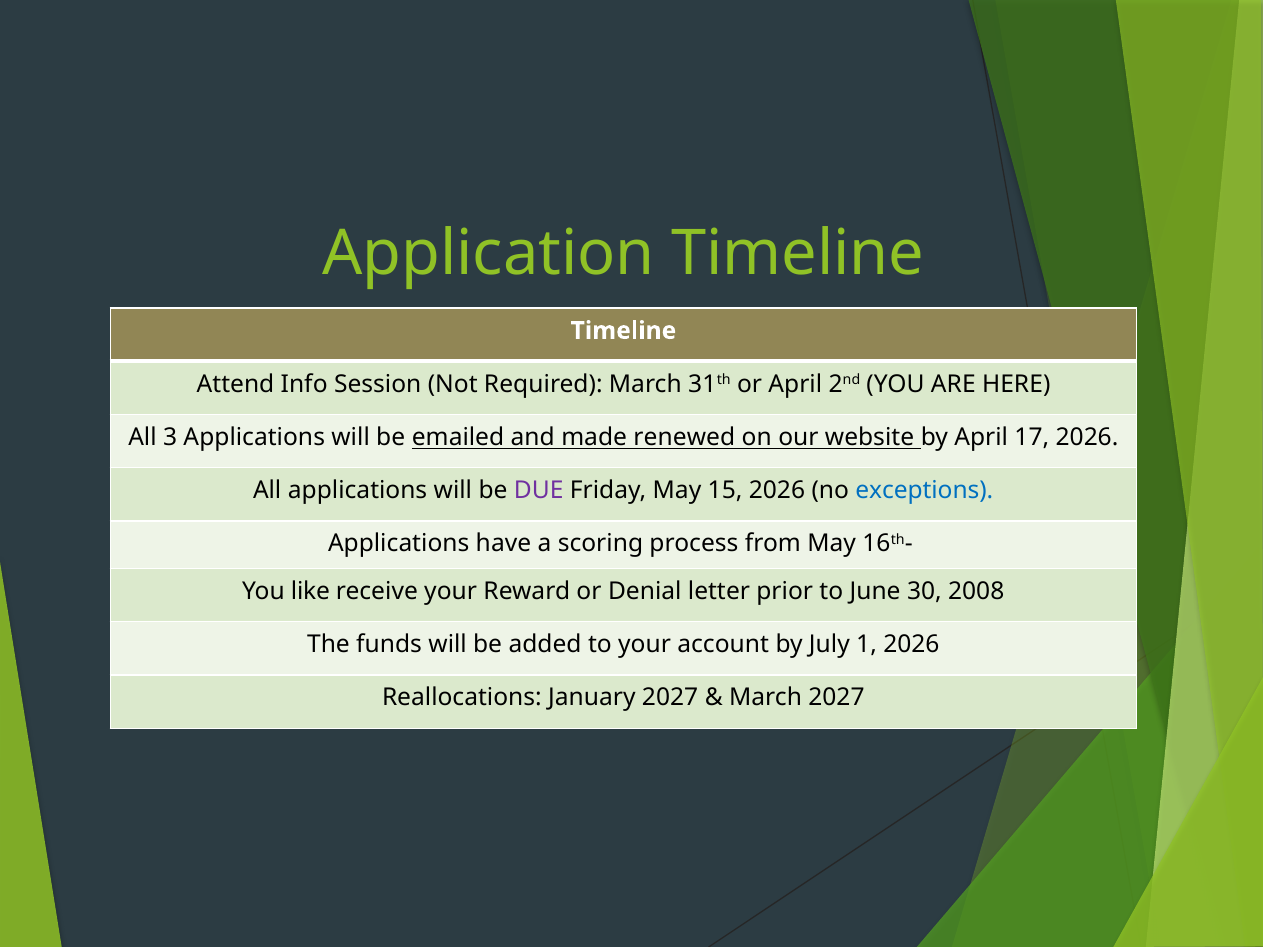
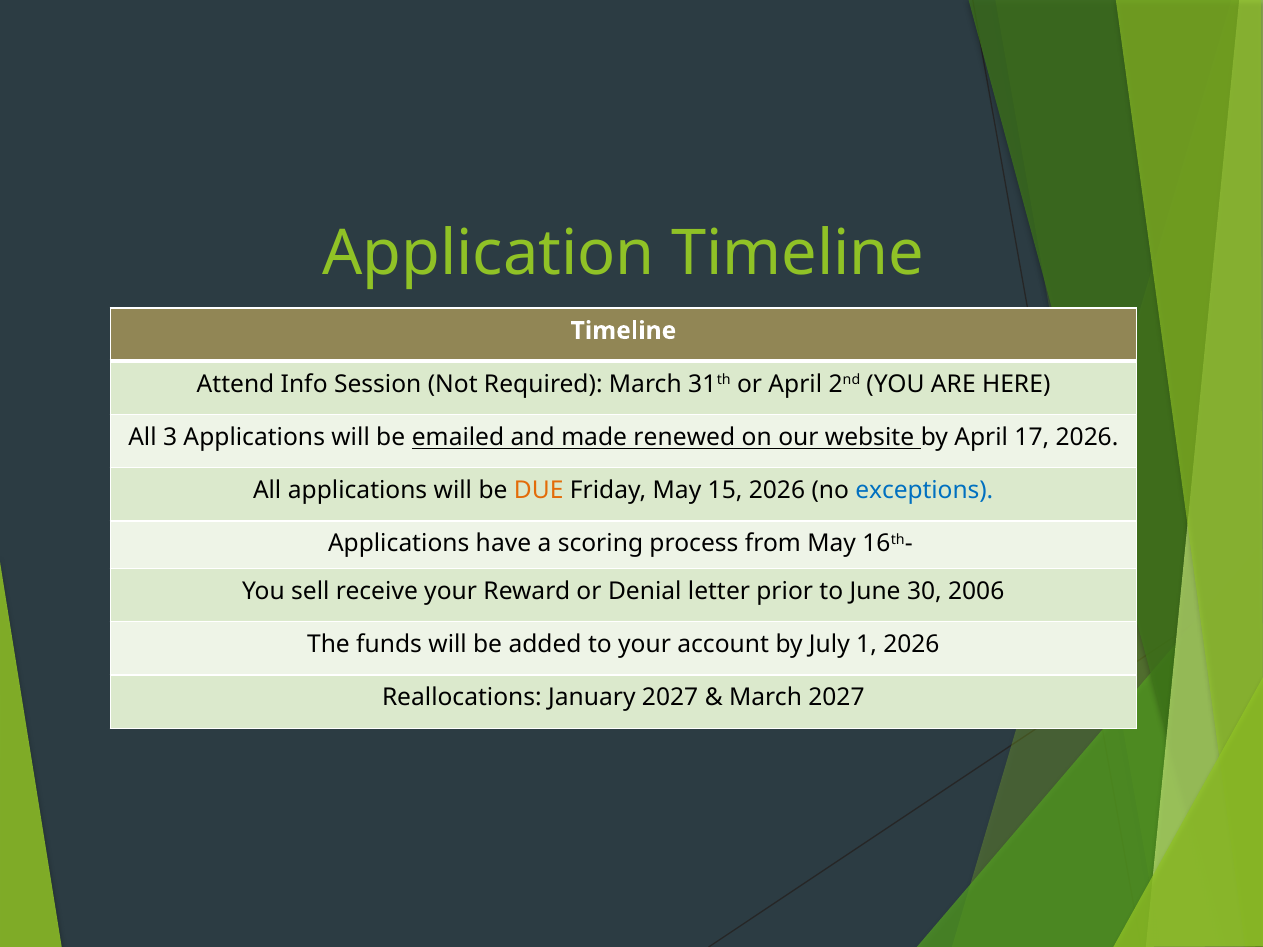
DUE colour: purple -> orange
like: like -> sell
2008: 2008 -> 2006
